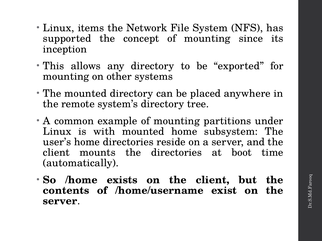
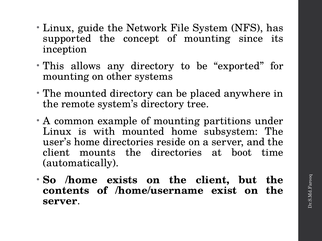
items: items -> guide
